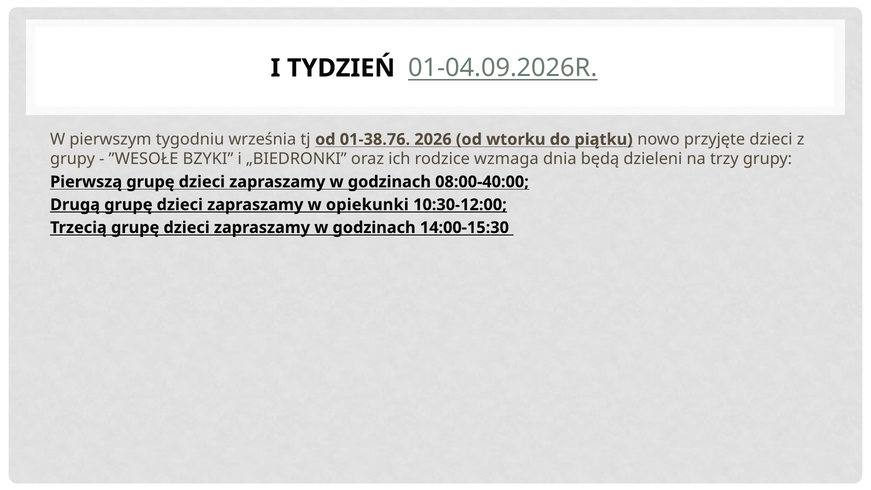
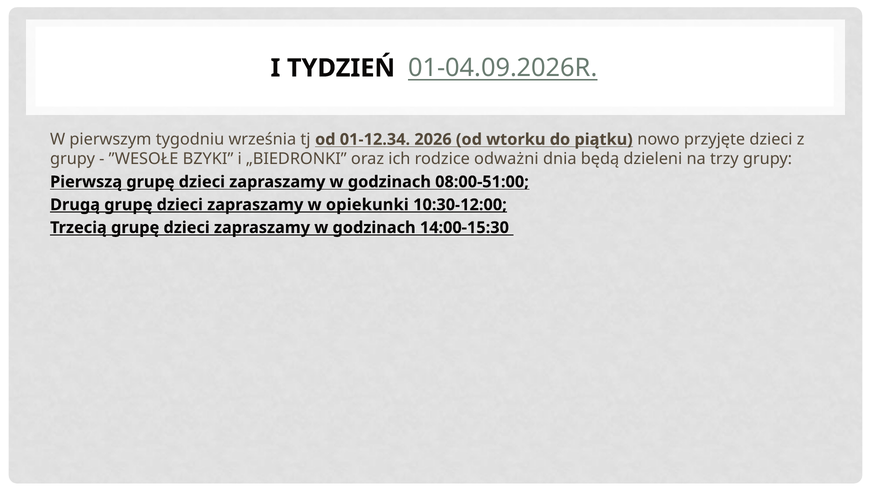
01-38.76: 01-38.76 -> 01-12.34
wzmaga: wzmaga -> odważni
08:00-40:00: 08:00-40:00 -> 08:00-51:00
